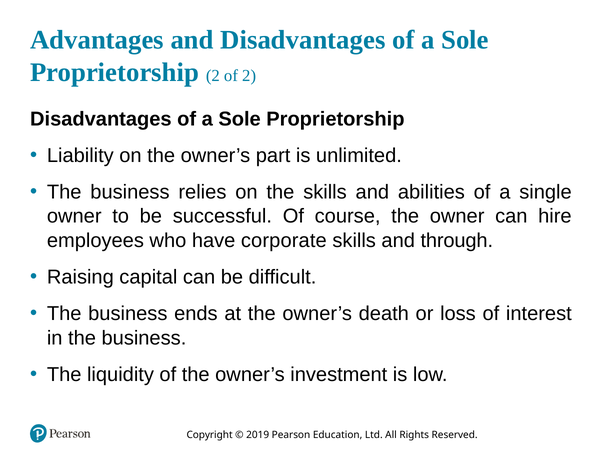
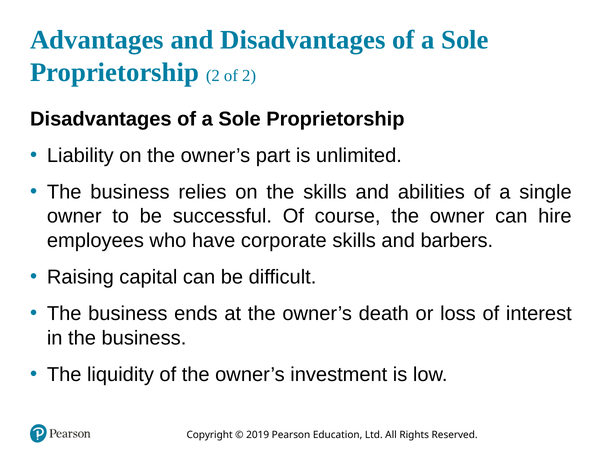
through: through -> barbers
